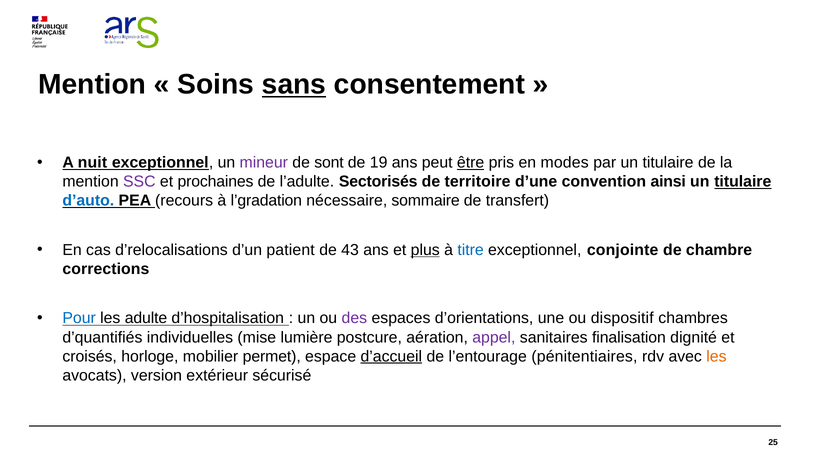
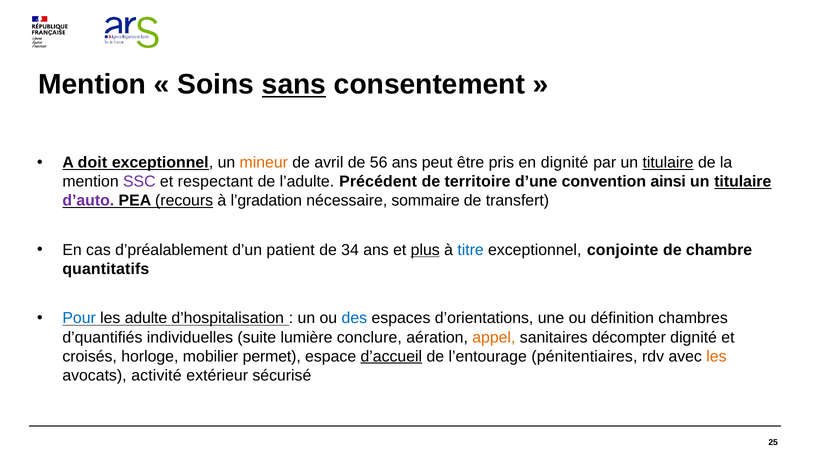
nuit: nuit -> doit
mineur colour: purple -> orange
sont: sont -> avril
19: 19 -> 56
être underline: present -> none
en modes: modes -> dignité
titulaire at (668, 162) underline: none -> present
prochaines: prochaines -> respectant
Sectorisés: Sectorisés -> Précédent
d’auto colour: blue -> purple
recours underline: none -> present
d’relocalisations: d’relocalisations -> d’préalablement
43: 43 -> 34
corrections: corrections -> quantitatifs
des colour: purple -> blue
dispositif: dispositif -> définition
mise: mise -> suite
postcure: postcure -> conclure
appel colour: purple -> orange
finalisation: finalisation -> décompter
version: version -> activité
